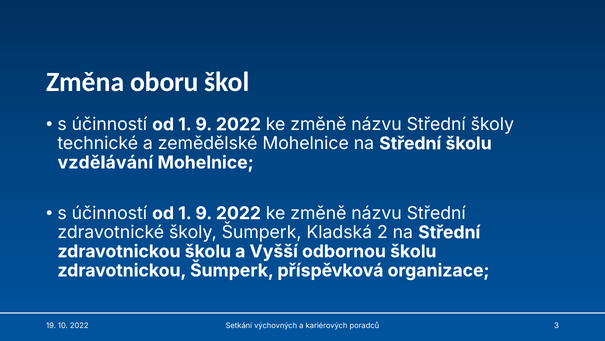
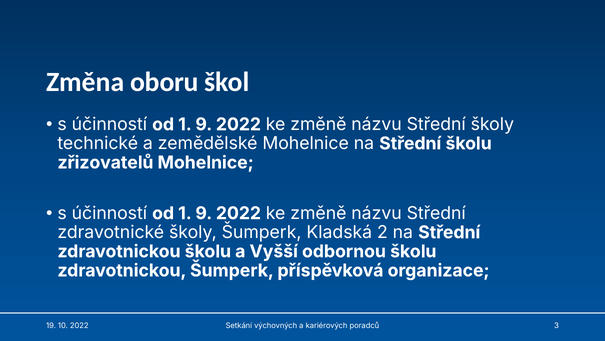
vzdělávání: vzdělávání -> zřizovatelů
